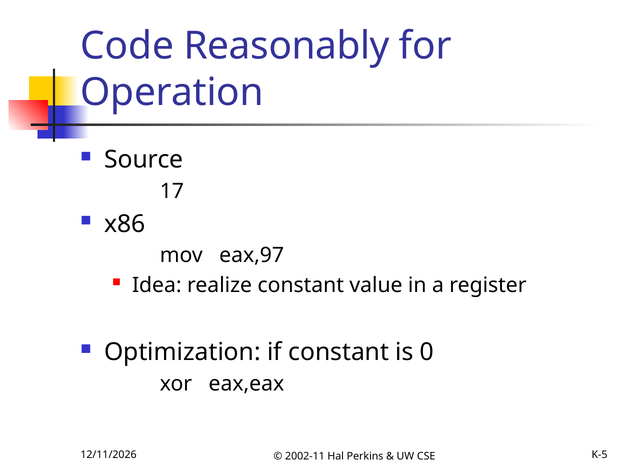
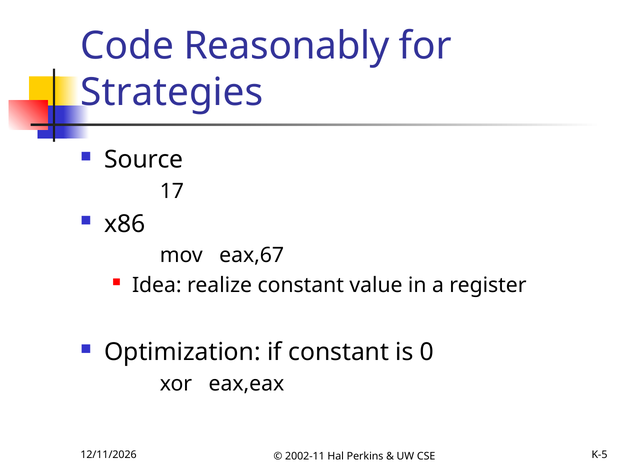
Operation: Operation -> Strategies
eax,97: eax,97 -> eax,67
